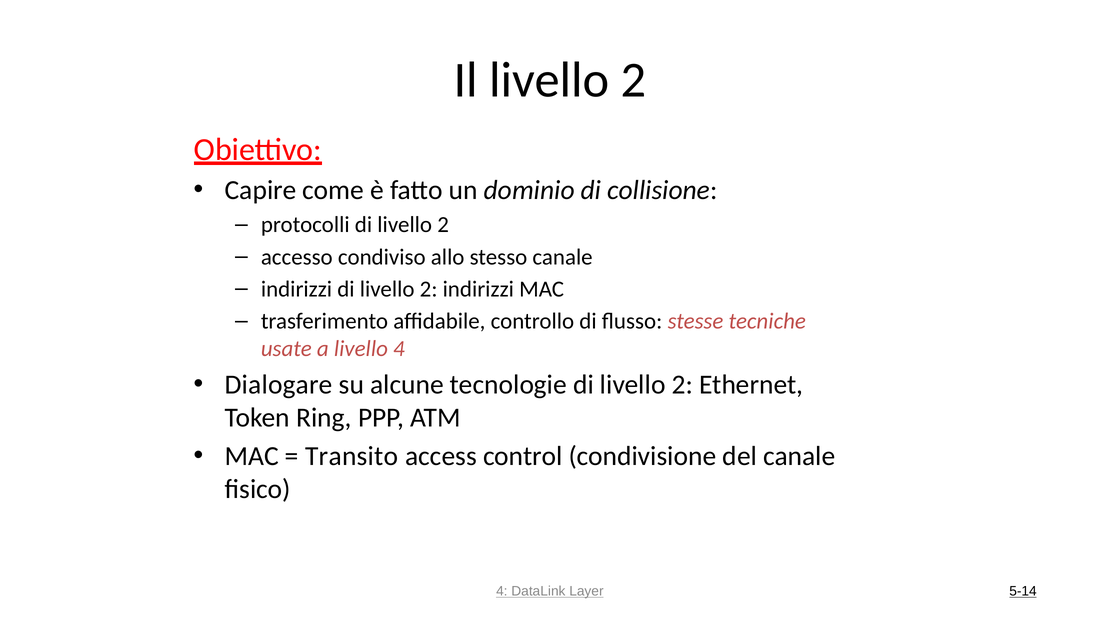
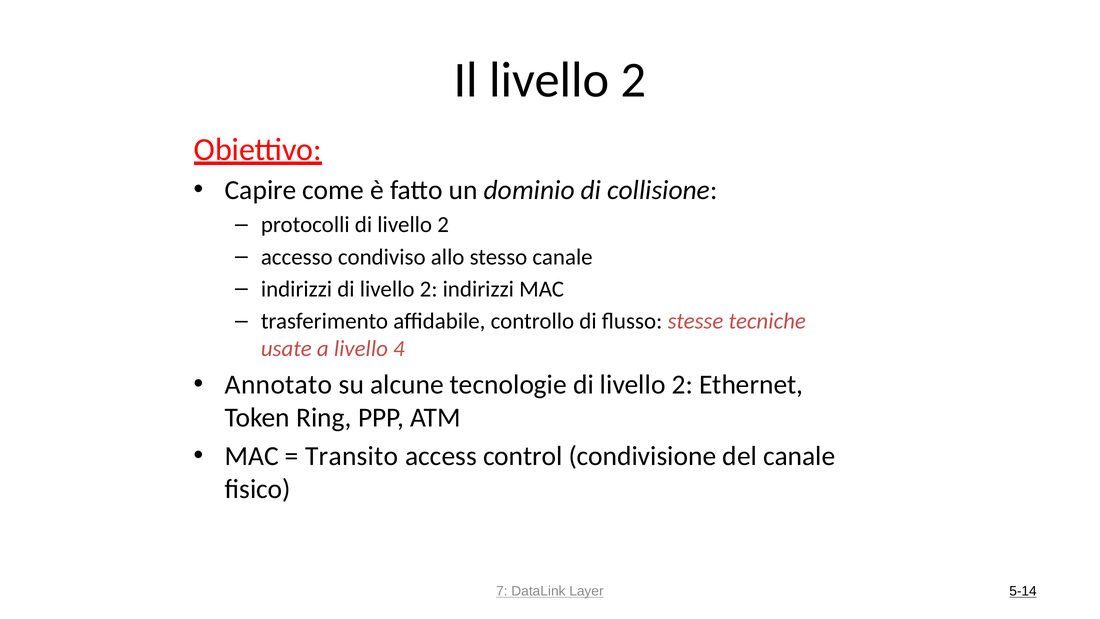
Dialogare: Dialogare -> Annotato
4 at (502, 591): 4 -> 7
